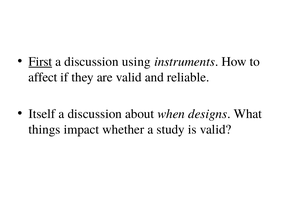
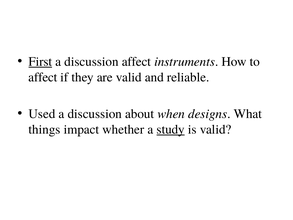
discussion using: using -> affect
Itself: Itself -> Used
study underline: none -> present
